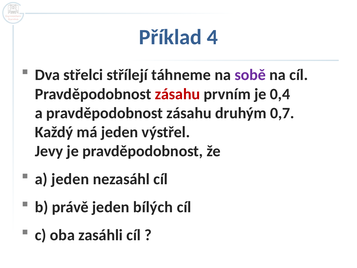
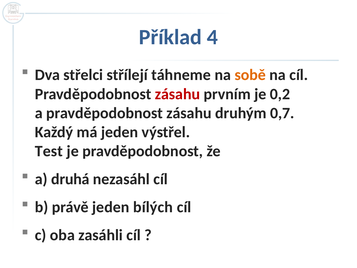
sobě colour: purple -> orange
0,4: 0,4 -> 0,2
Jevy: Jevy -> Test
a jeden: jeden -> druhá
